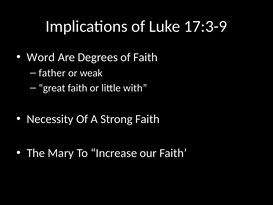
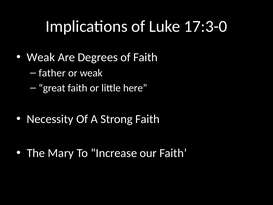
17:3-9: 17:3-9 -> 17:3-0
Word at (41, 57): Word -> Weak
with: with -> here
